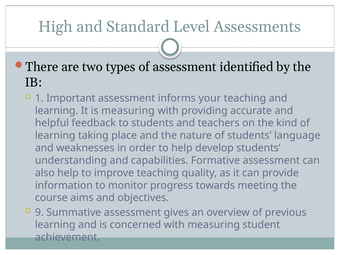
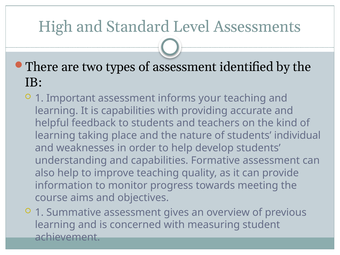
is measuring: measuring -> capabilities
language: language -> individual
9 at (39, 212): 9 -> 1
